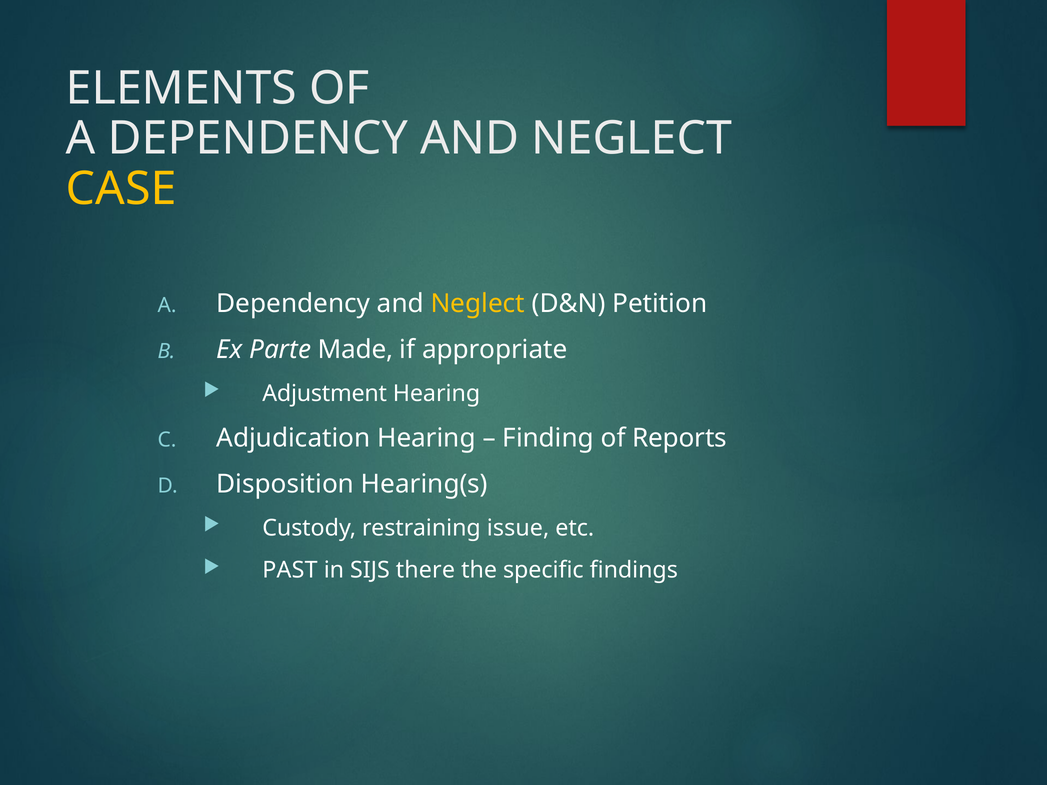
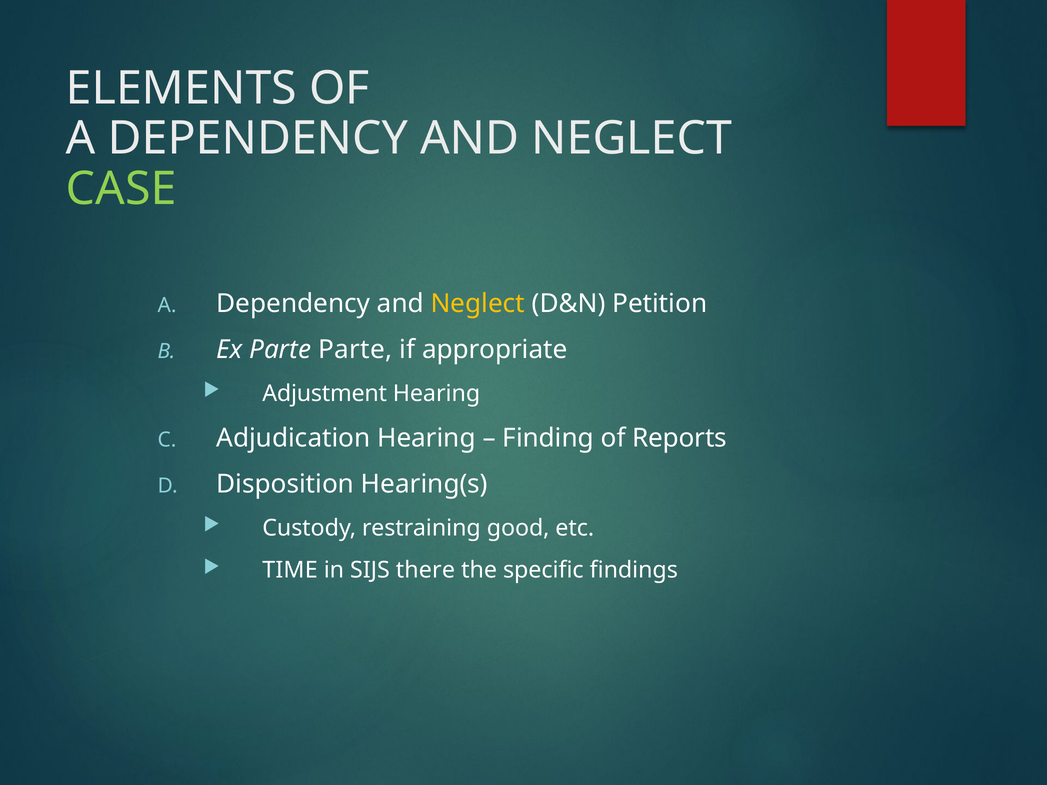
CASE colour: yellow -> light green
Parte Made: Made -> Parte
issue: issue -> good
PAST: PAST -> TIME
